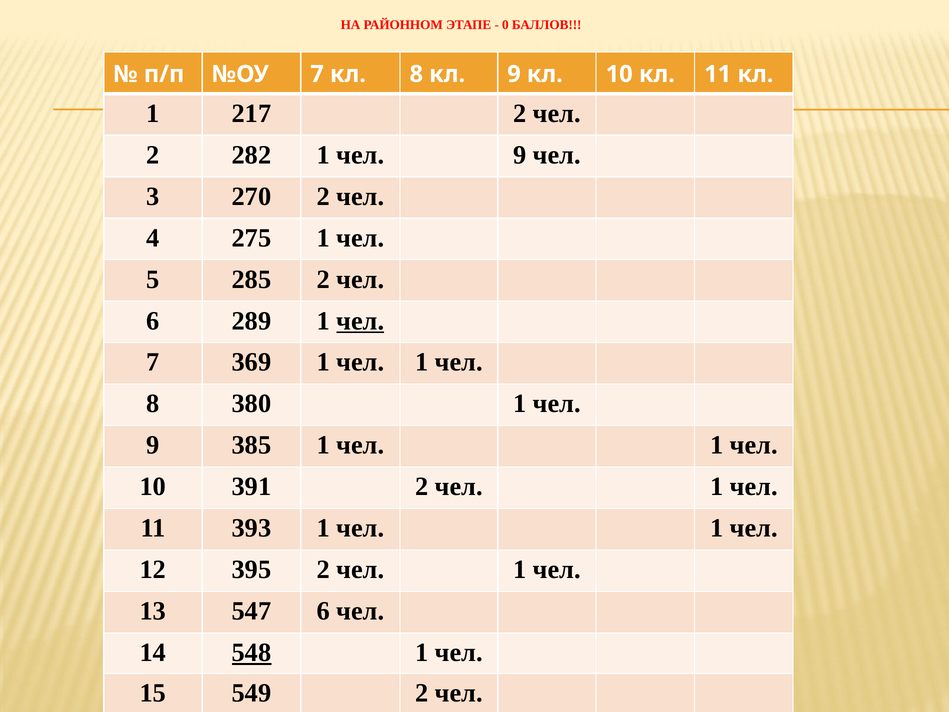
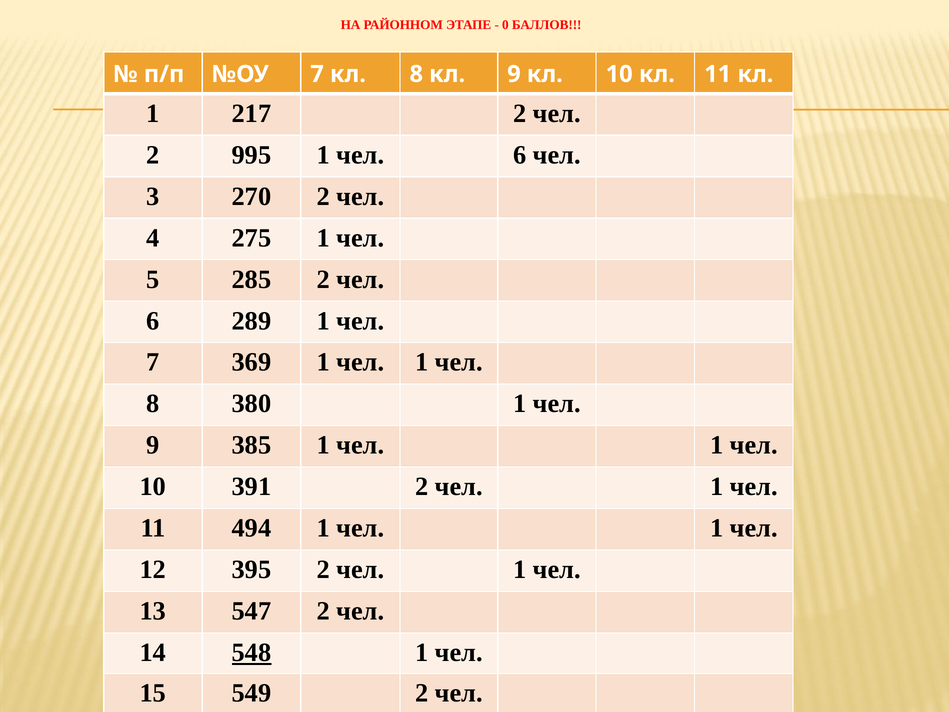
282: 282 -> 995
9 at (520, 155): 9 -> 6
чел at (360, 321) underline: present -> none
393: 393 -> 494
547 6: 6 -> 2
